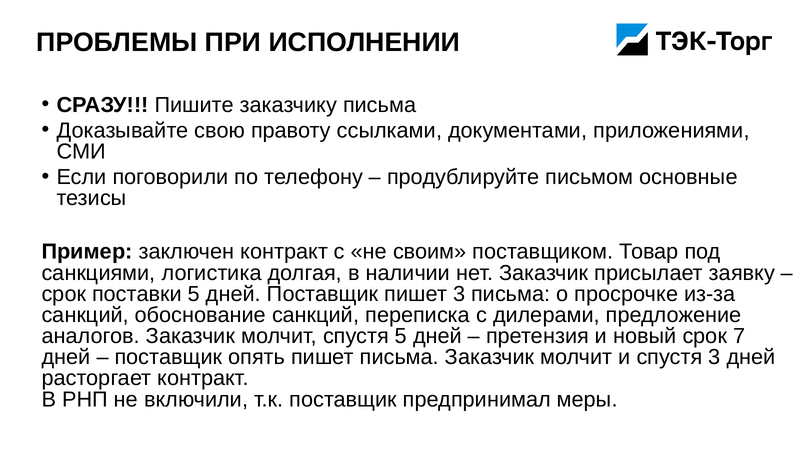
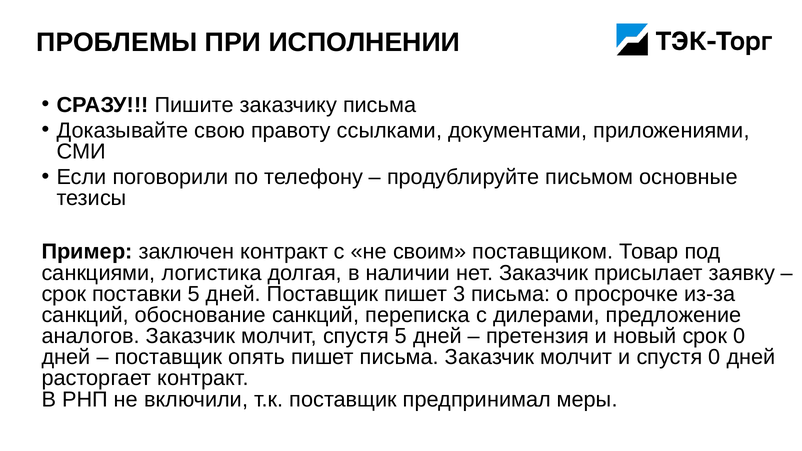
срок 7: 7 -> 0
спустя 3: 3 -> 0
